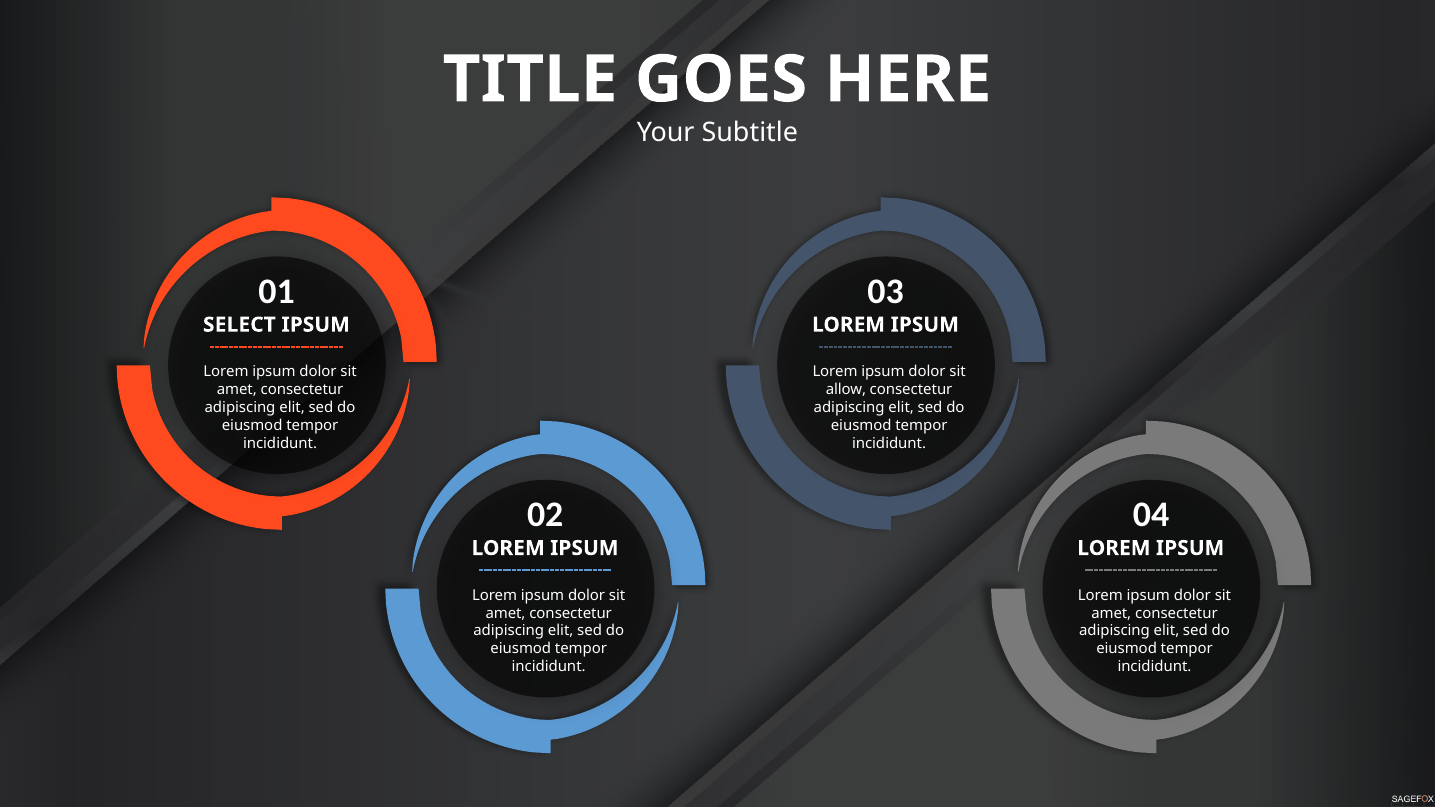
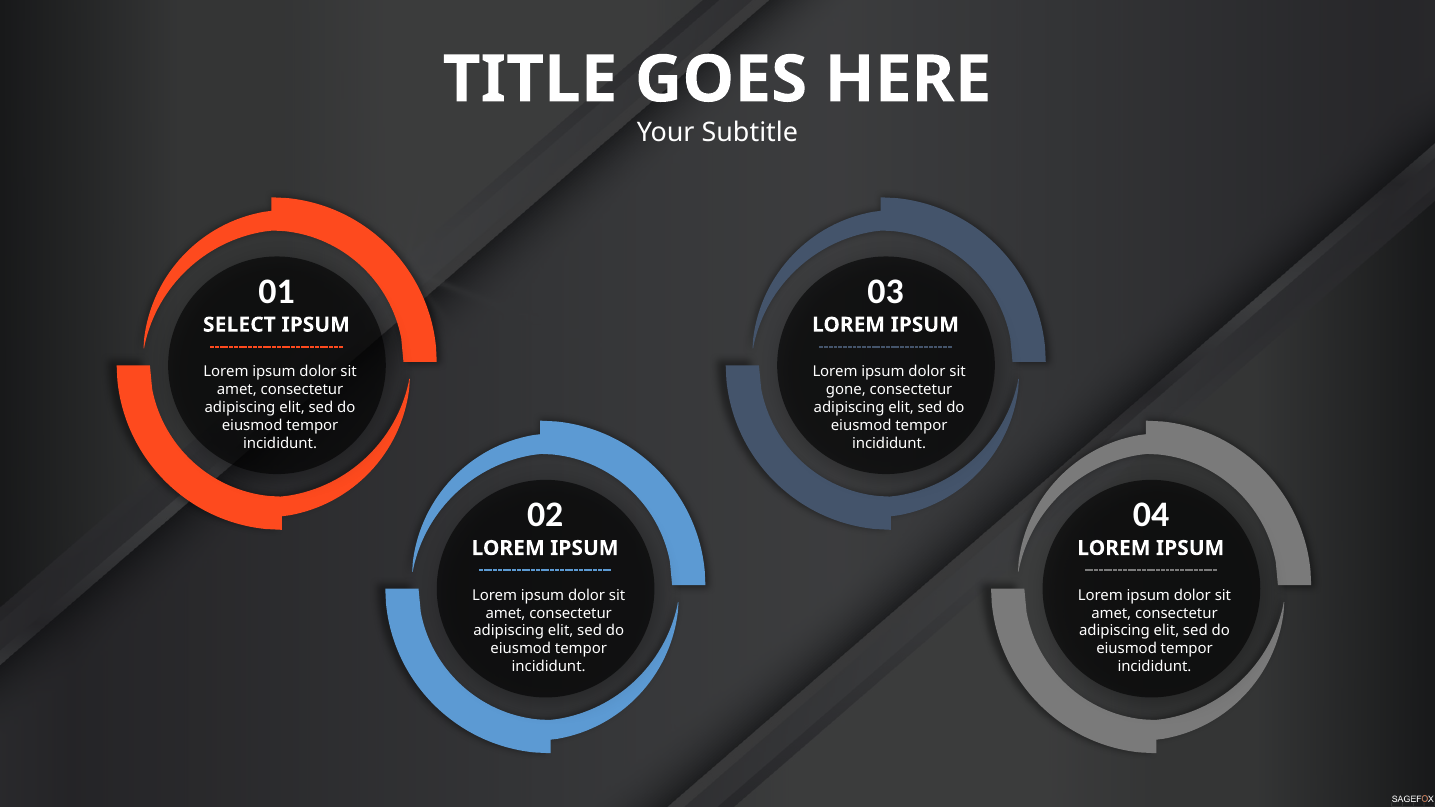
allow: allow -> gone
